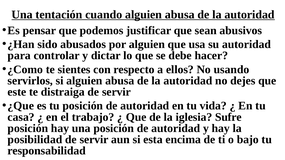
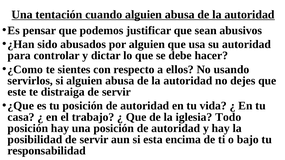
Sufre: Sufre -> Todo
